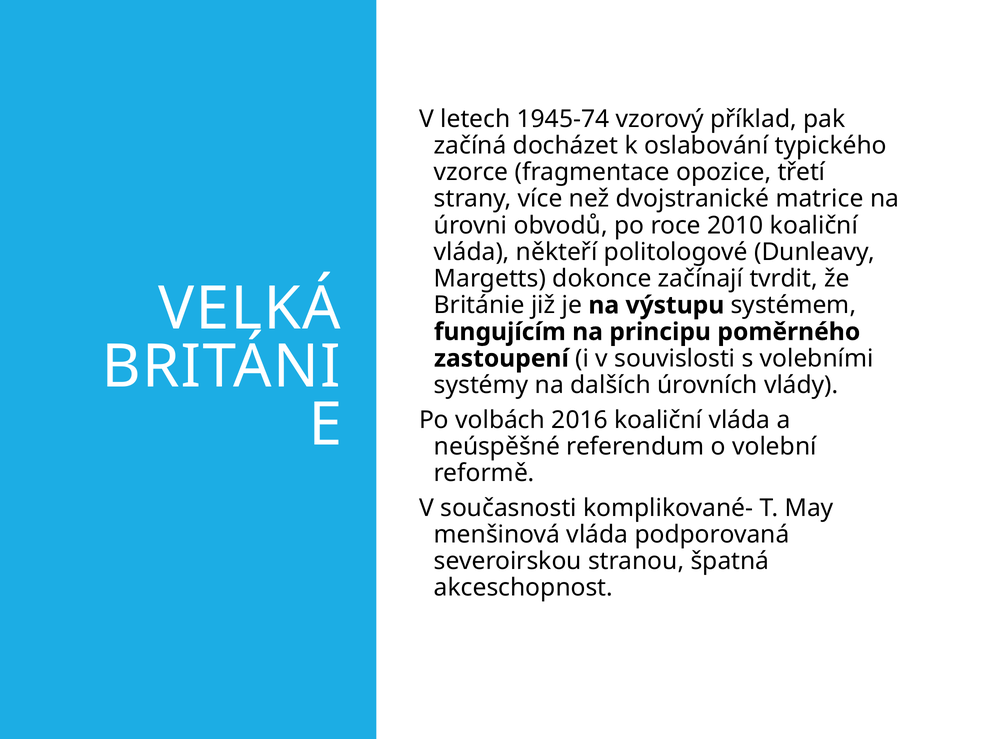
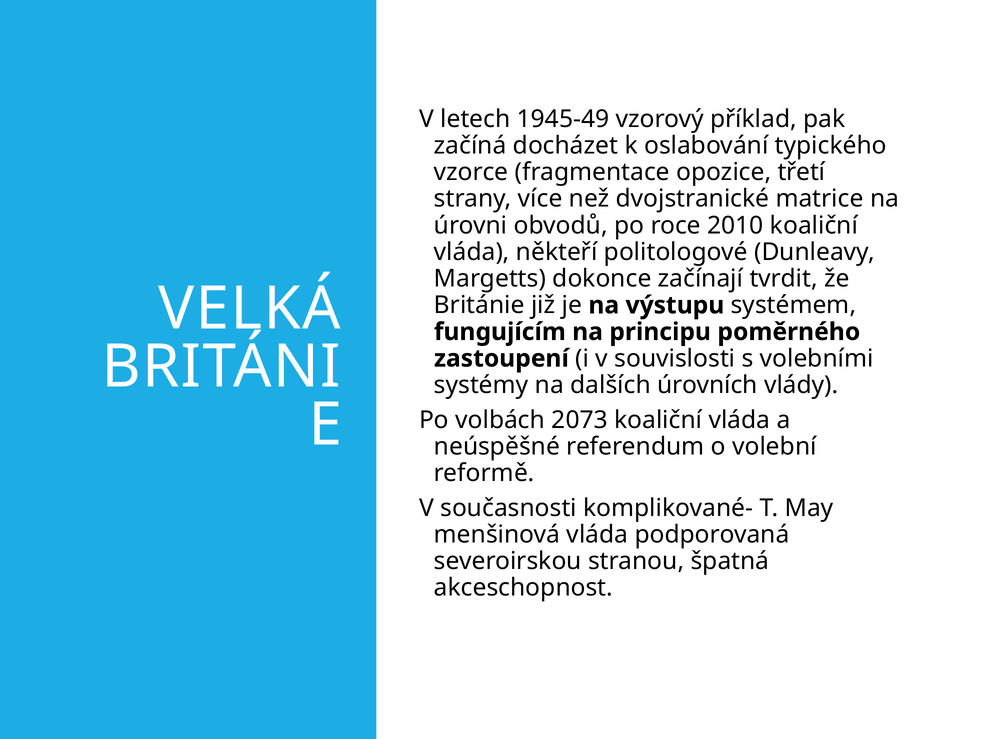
1945-74: 1945-74 -> 1945-49
2016: 2016 -> 2073
